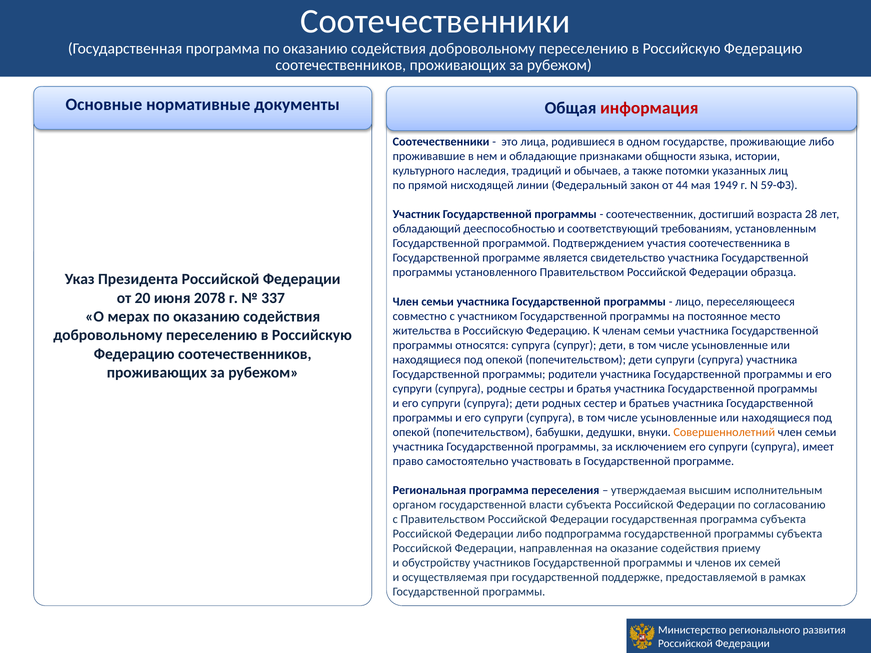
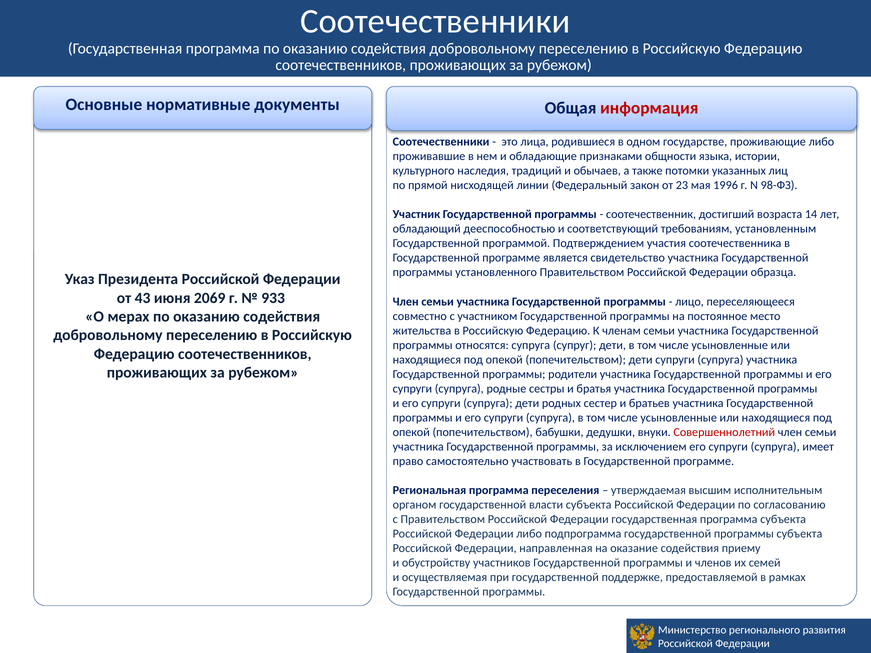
44: 44 -> 23
1949: 1949 -> 1996
59-ФЗ: 59-ФЗ -> 98-ФЗ
28: 28 -> 14
20: 20 -> 43
2078: 2078 -> 2069
337: 337 -> 933
Совершеннолетний colour: orange -> red
